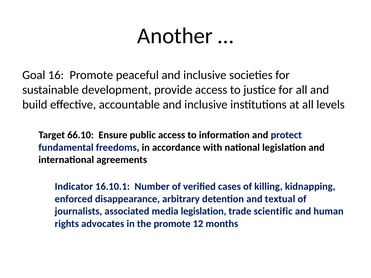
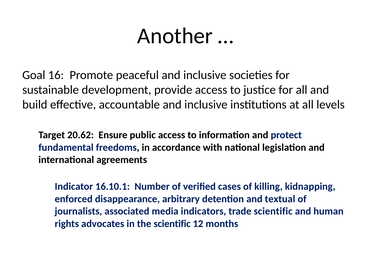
66.10: 66.10 -> 20.62
media legislation: legislation -> indicators
the promote: promote -> scientific
